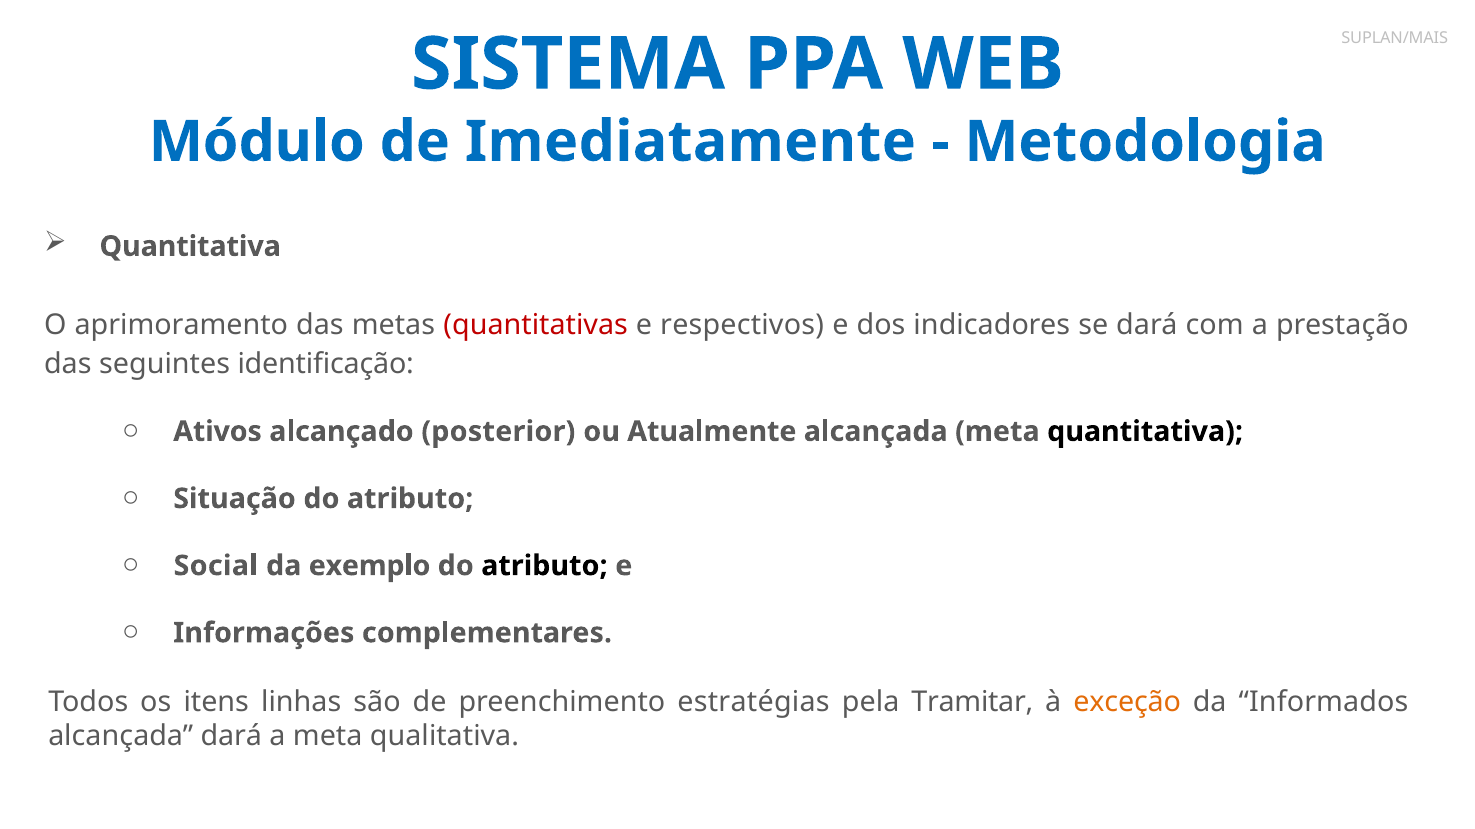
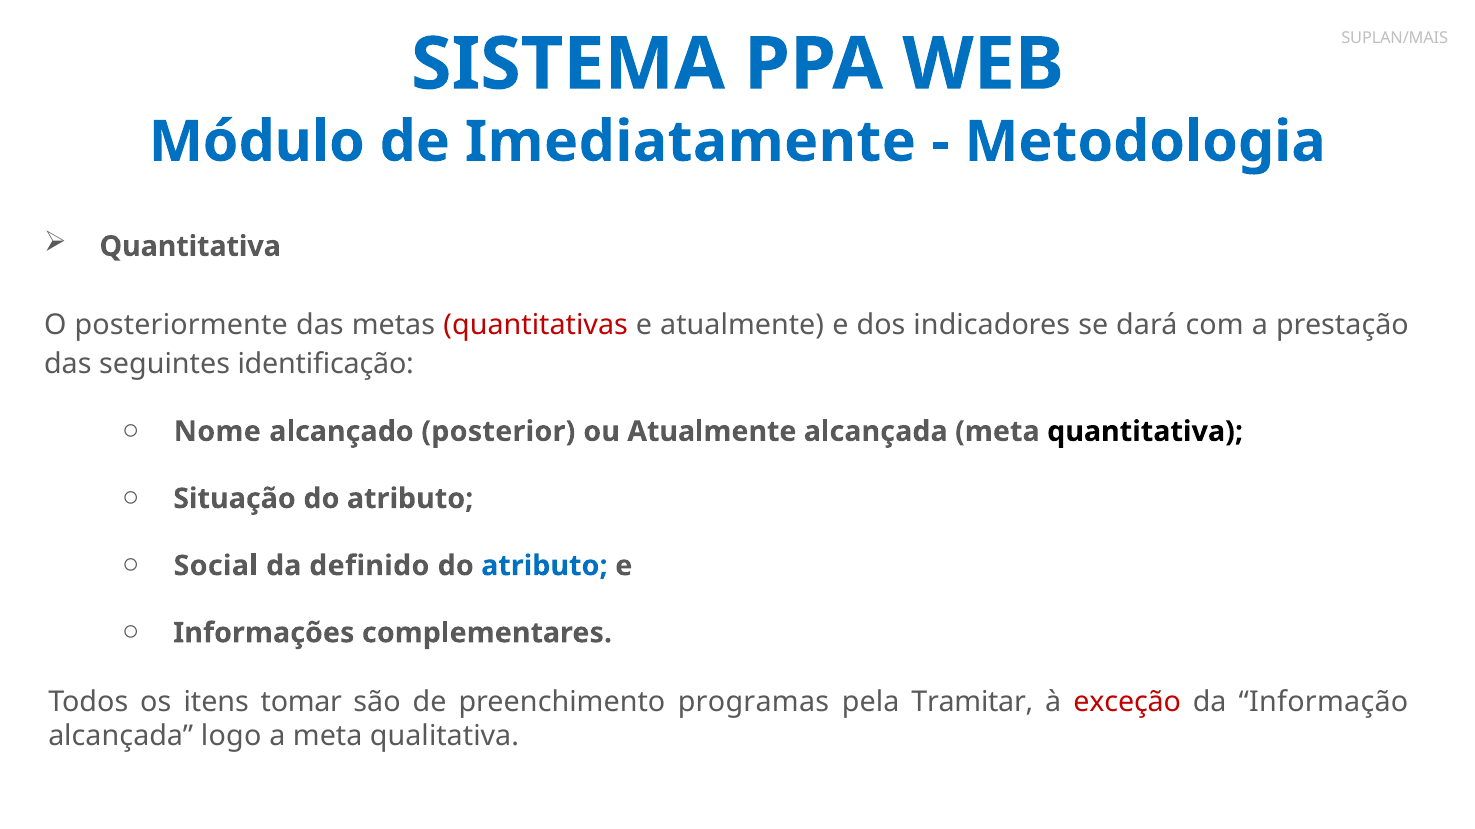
aprimoramento: aprimoramento -> posteriormente
e respectivos: respectivos -> atualmente
Ativos: Ativos -> Nome
exemplo: exemplo -> definido
atributo at (544, 566) colour: black -> blue
linhas: linhas -> tomar
estratégias: estratégias -> programas
exceção colour: orange -> red
Informados: Informados -> Informação
alcançada dará: dará -> logo
